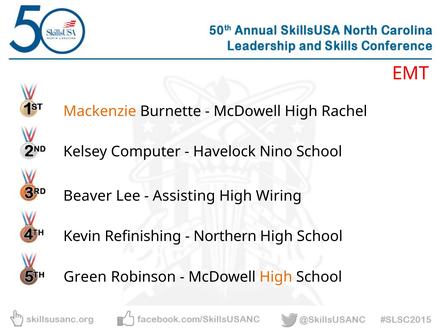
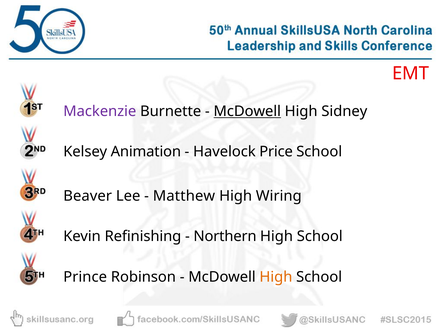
Mackenzie colour: orange -> purple
McDowell at (247, 112) underline: none -> present
Rachel: Rachel -> Sidney
Computer: Computer -> Animation
Nino: Nino -> Price
Assisting: Assisting -> Matthew
Green: Green -> Prince
